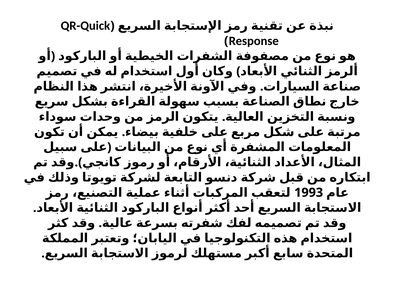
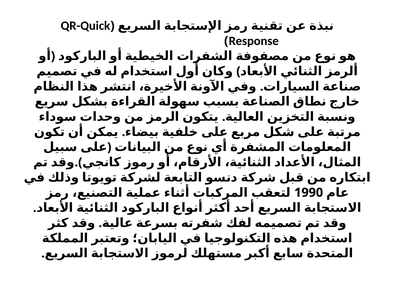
1993: 1993 -> 1990
